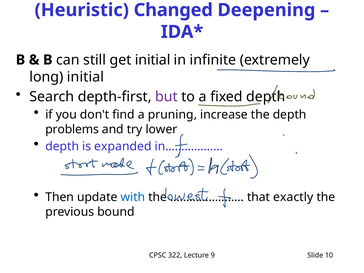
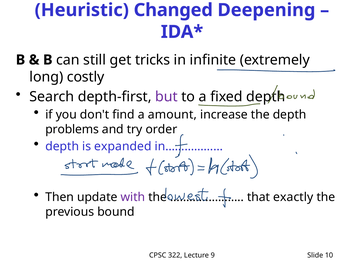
get initial: initial -> tricks
long initial: initial -> costly
pruning: pruning -> amount
lower: lower -> order
with colour: blue -> purple
